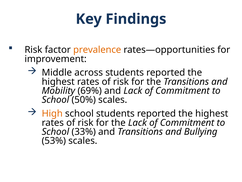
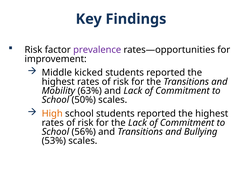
prevalence colour: orange -> purple
across: across -> kicked
69%: 69% -> 63%
33%: 33% -> 56%
